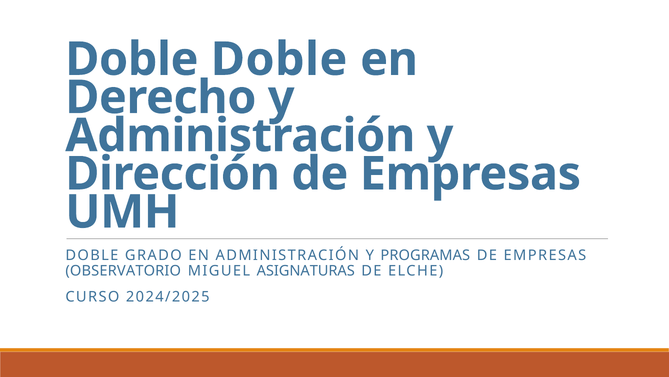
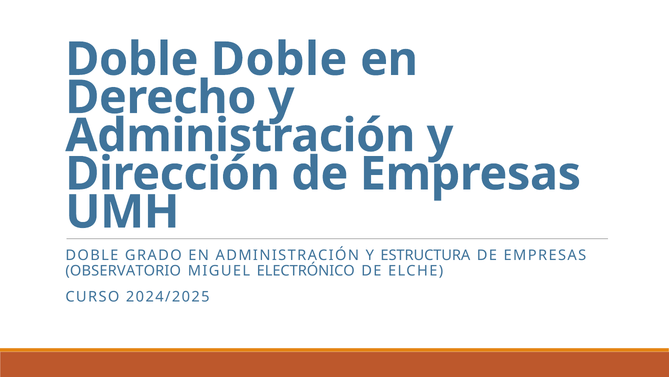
PROGRAMAS: PROGRAMAS -> ESTRUCTURA
ASIGNATURAS: ASIGNATURAS -> ELECTRÓNICO
